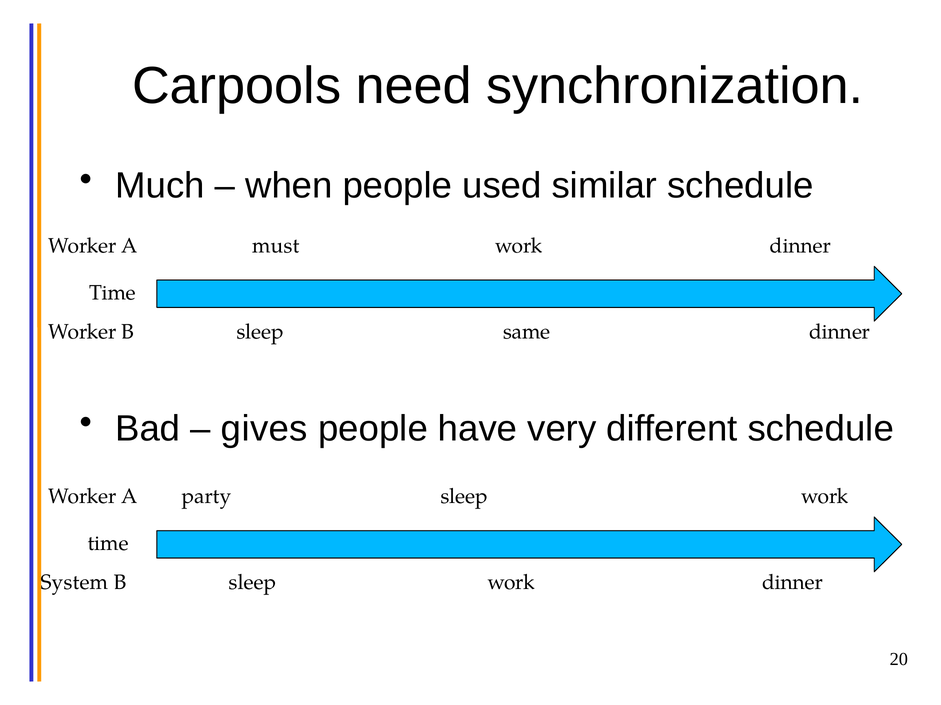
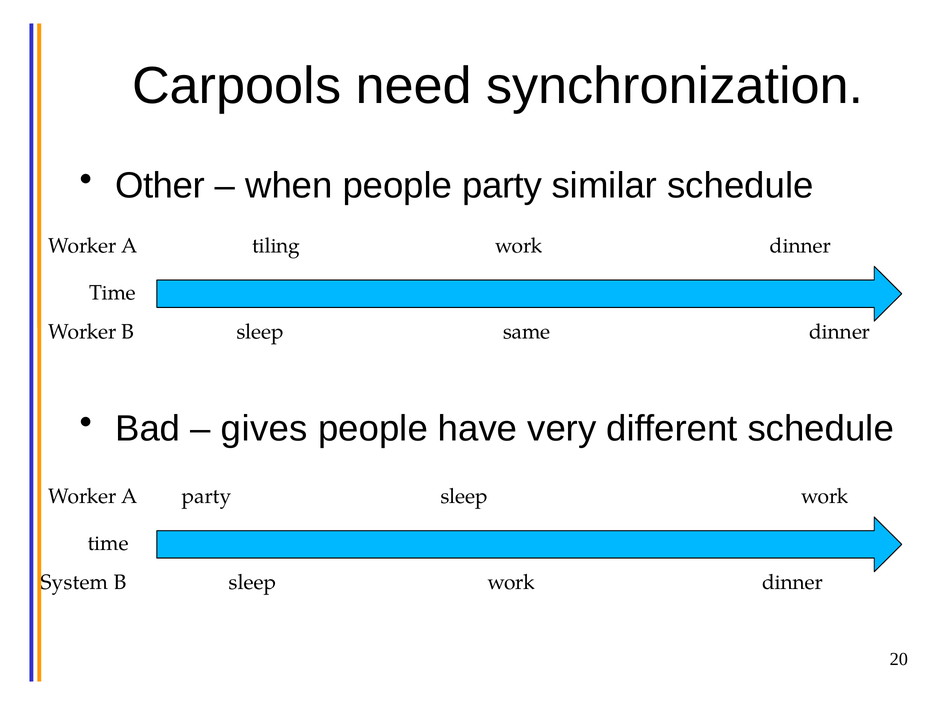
Much: Much -> Other
people used: used -> party
must: must -> tiling
